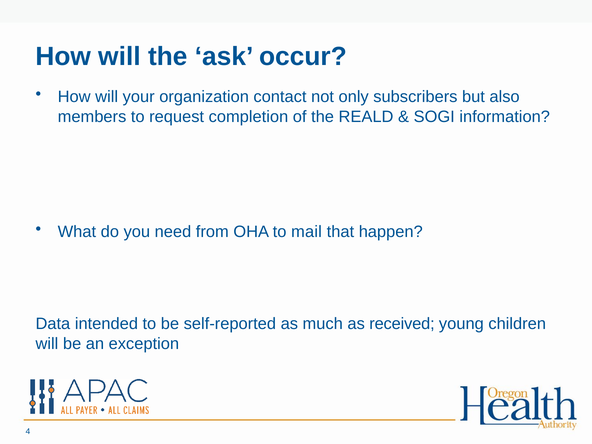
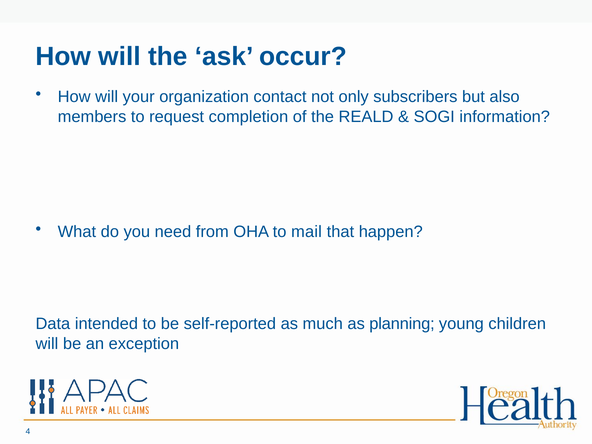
received: received -> planning
